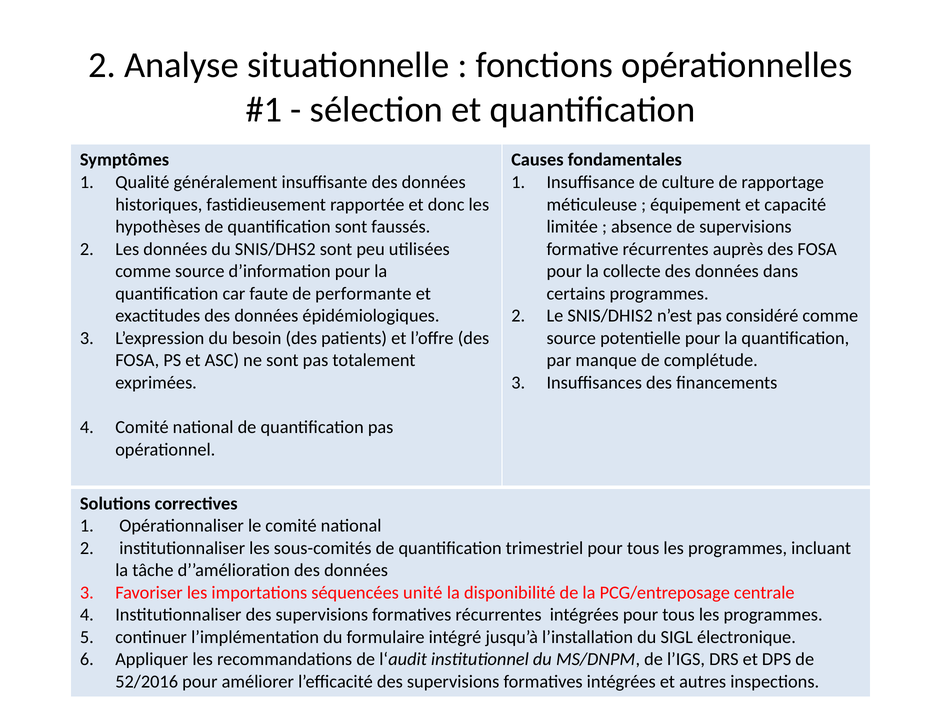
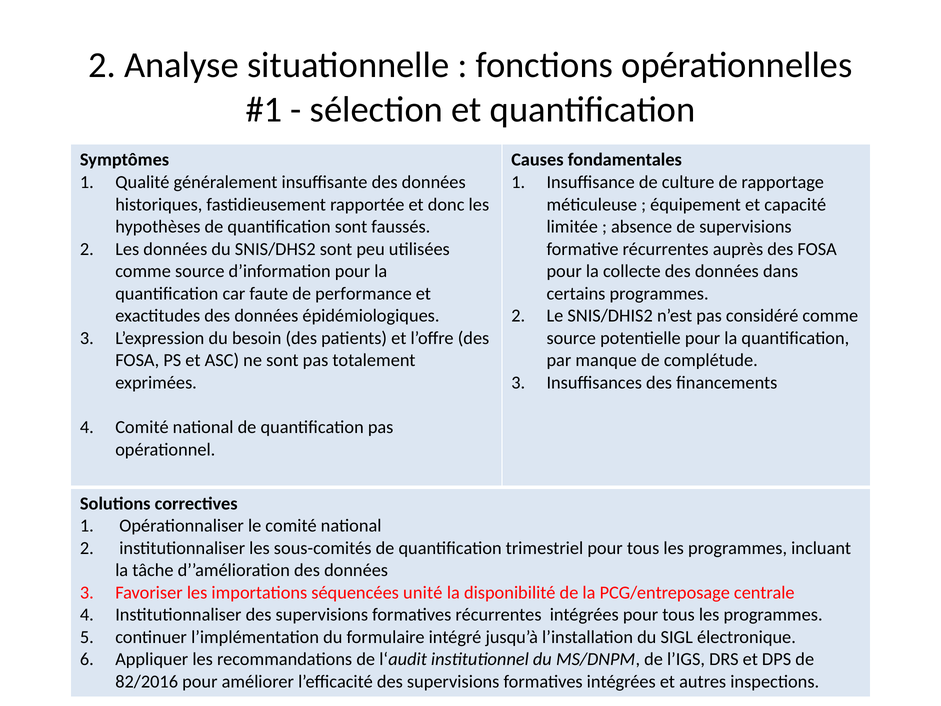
performante: performante -> performance
52/2016: 52/2016 -> 82/2016
